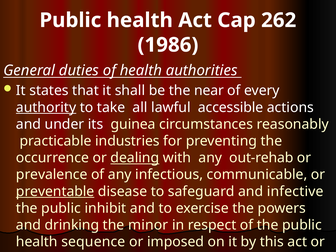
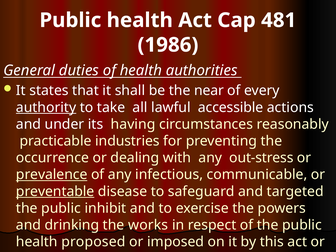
262: 262 -> 481
guinea: guinea -> having
dealing underline: present -> none
out-rehab: out-rehab -> out-stress
prevalence underline: none -> present
infective: infective -> targeted
minor: minor -> works
sequence: sequence -> proposed
